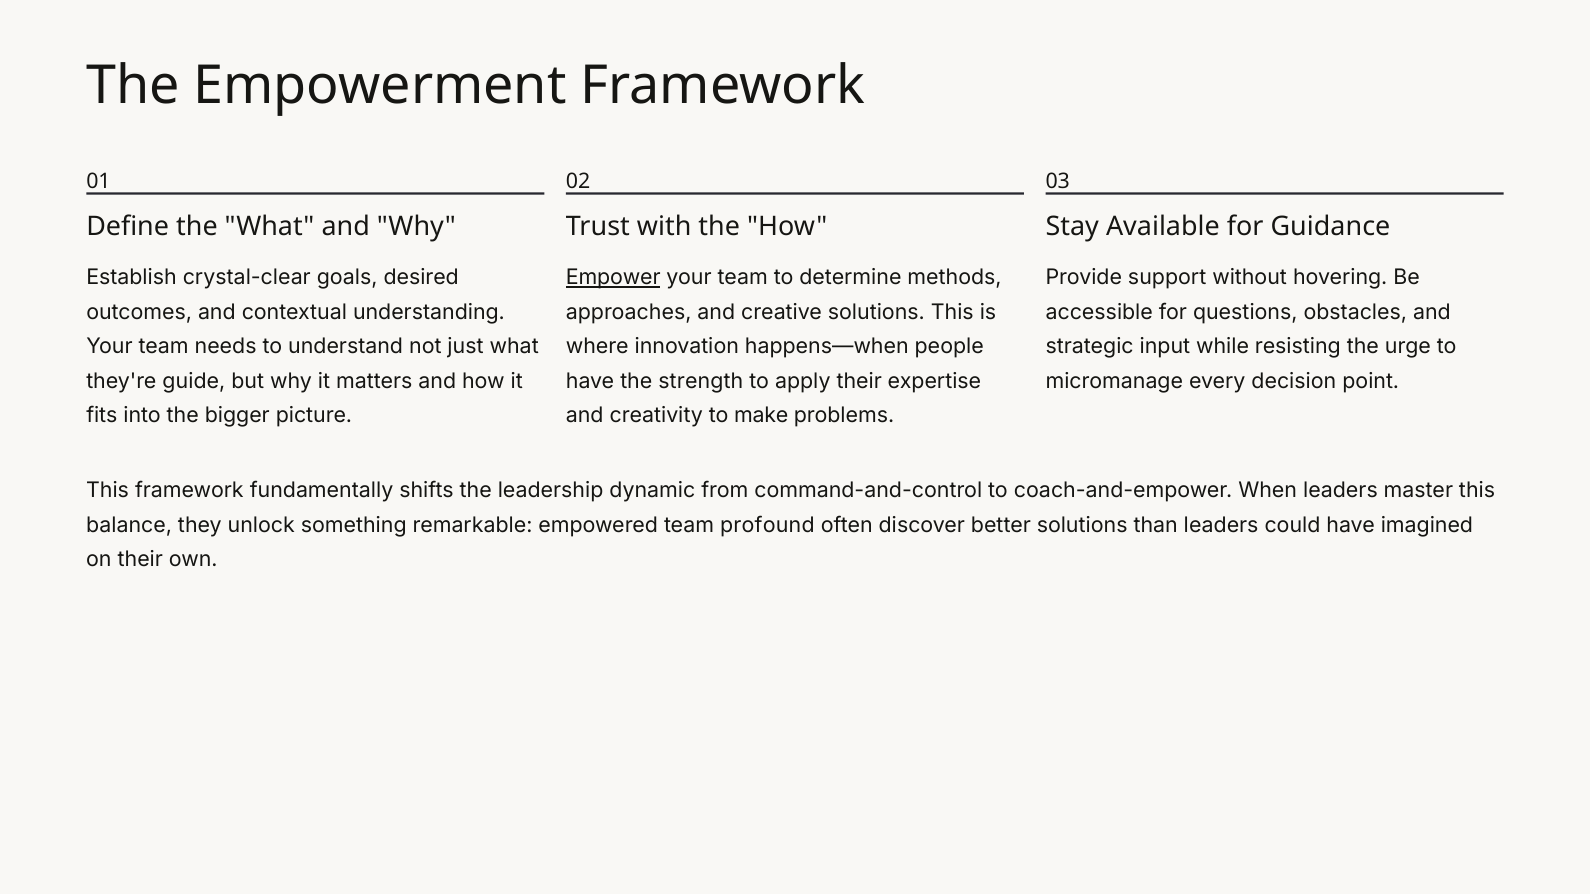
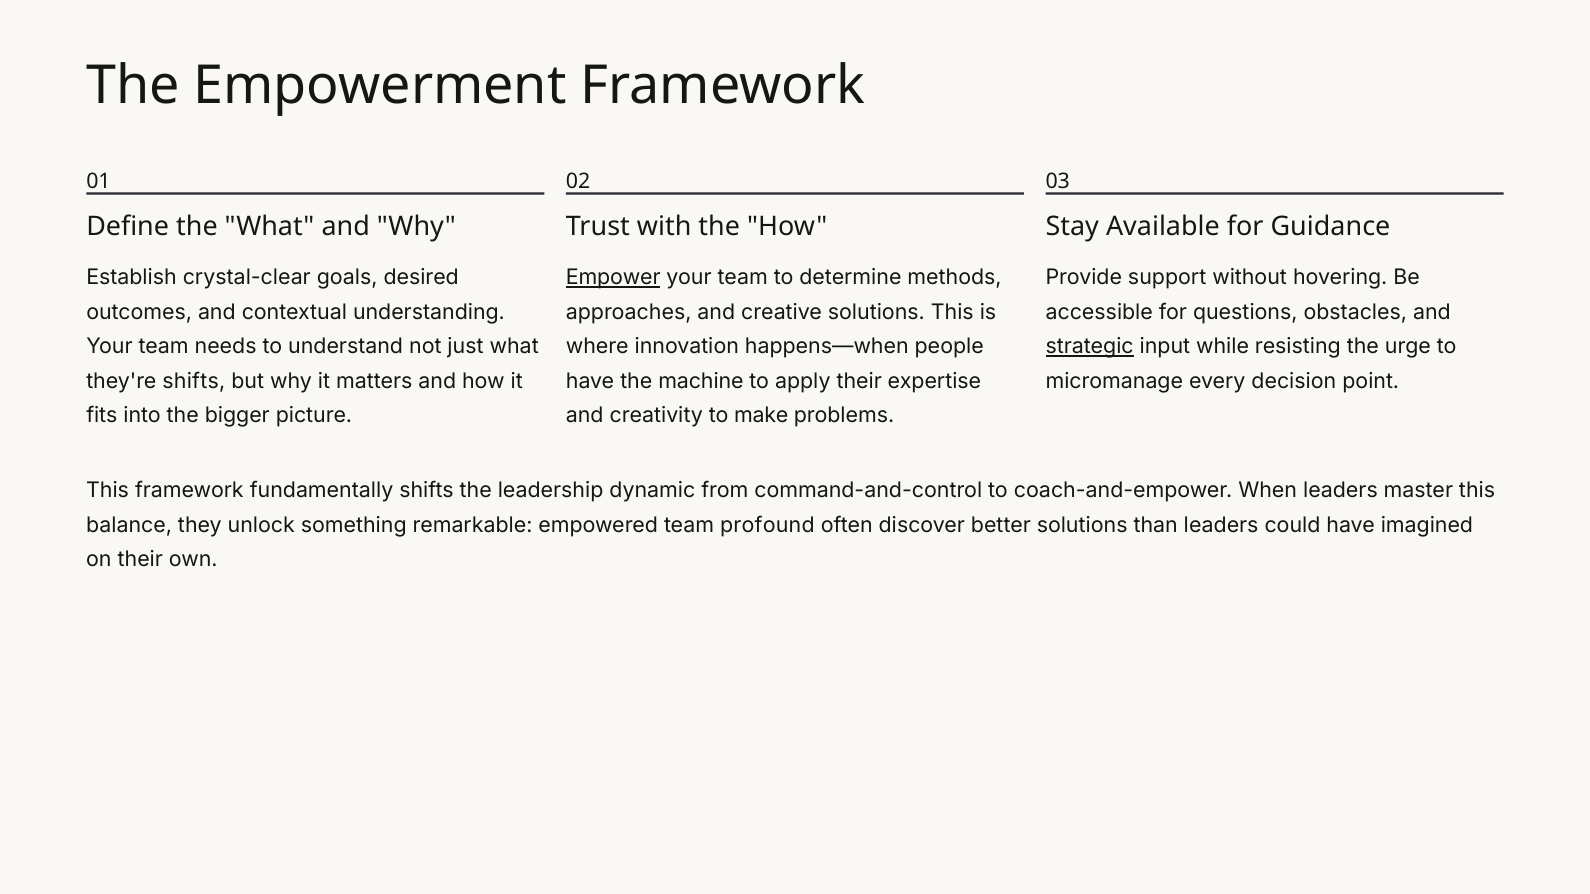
strategic underline: none -> present
they're guide: guide -> shifts
strength: strength -> machine
